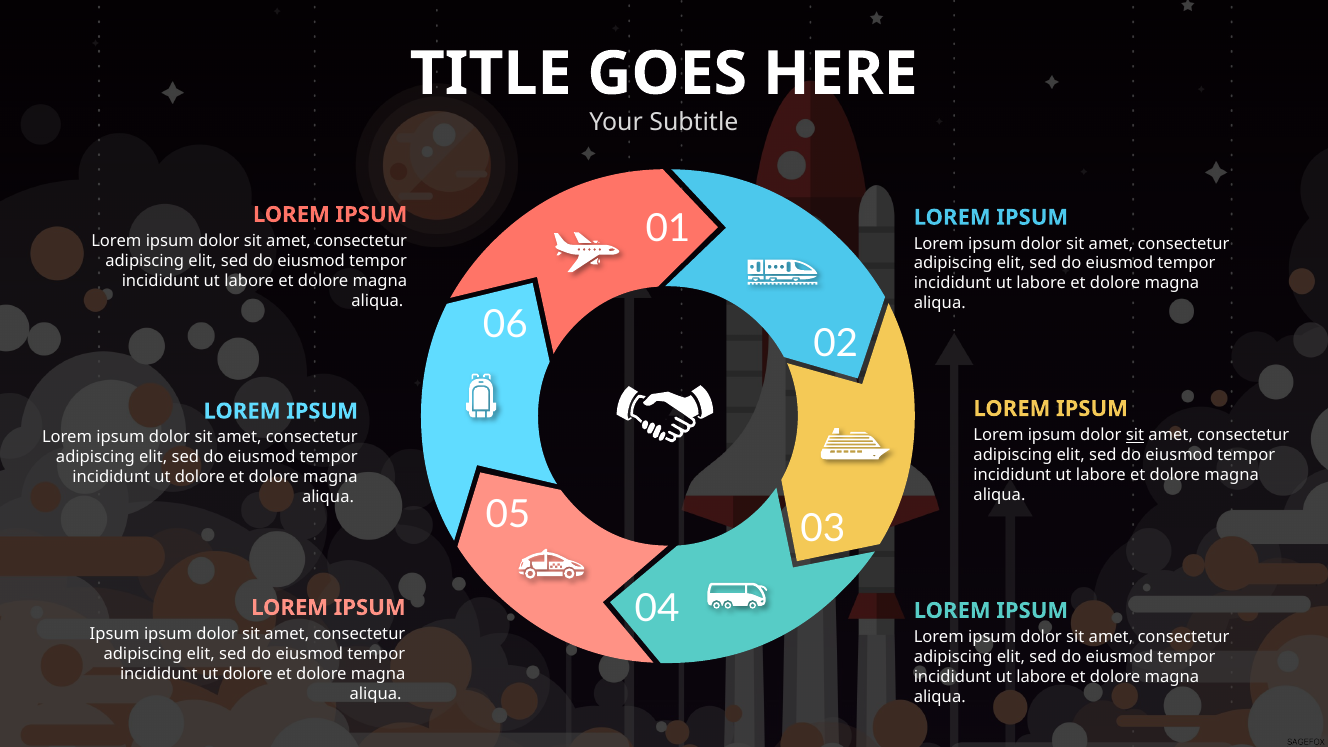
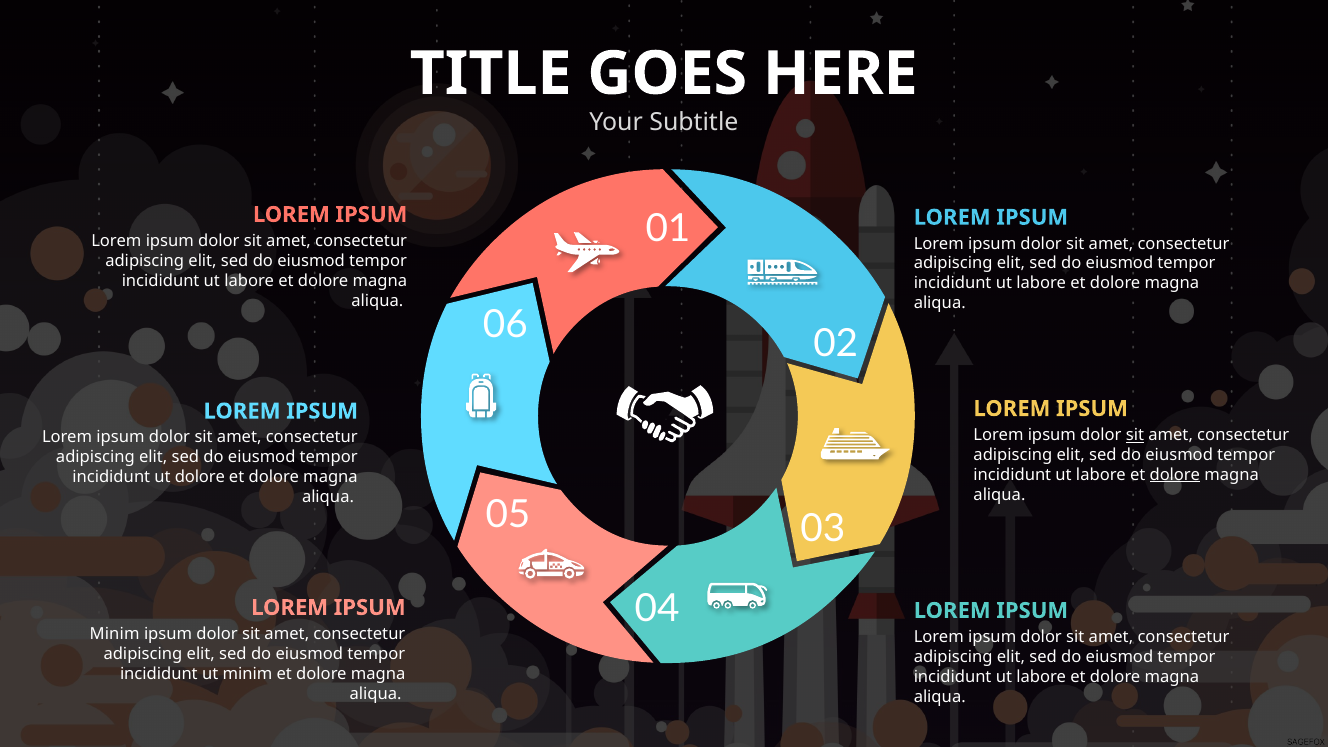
dolore at (1175, 475) underline: none -> present
Ipsum at (115, 634): Ipsum -> Minim
dolore at (248, 674): dolore -> minim
